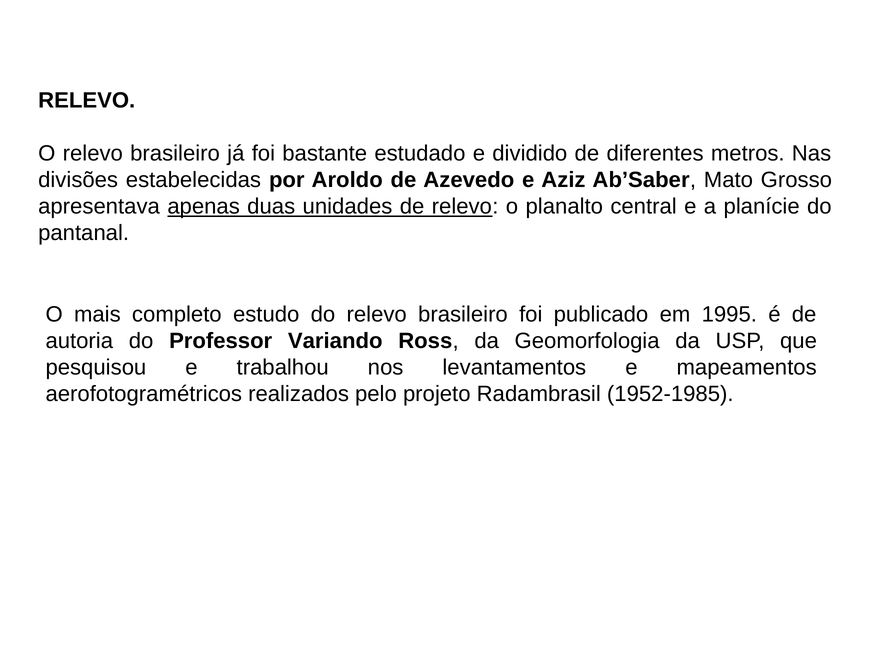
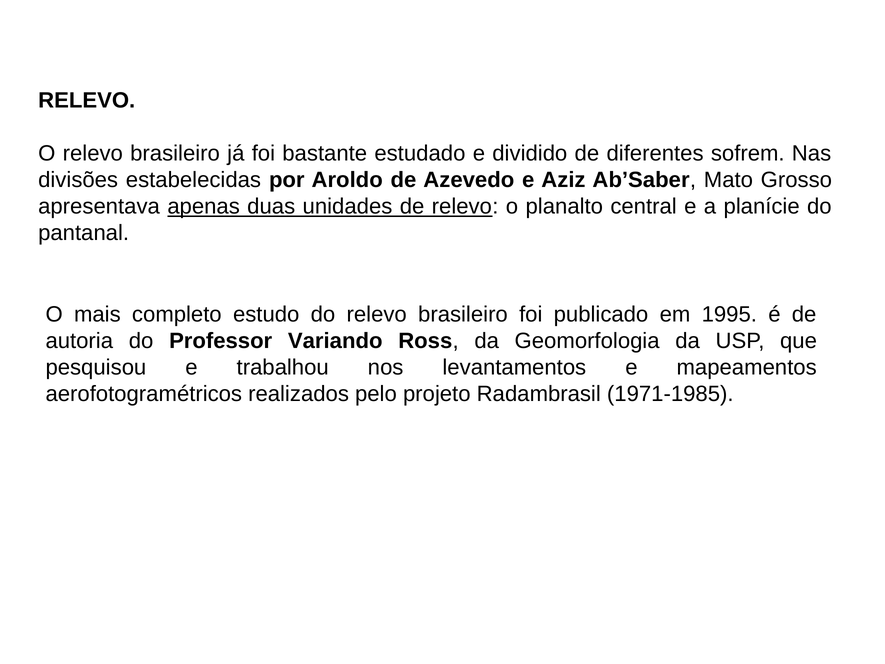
metros: metros -> sofrem
1952-1985: 1952-1985 -> 1971-1985
